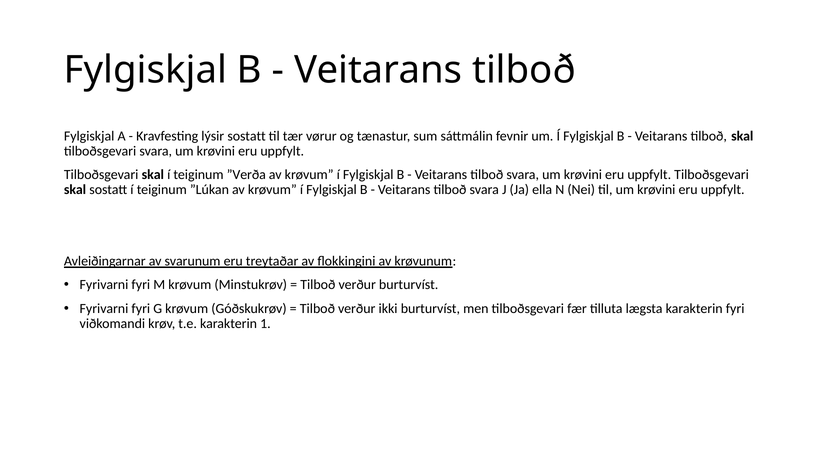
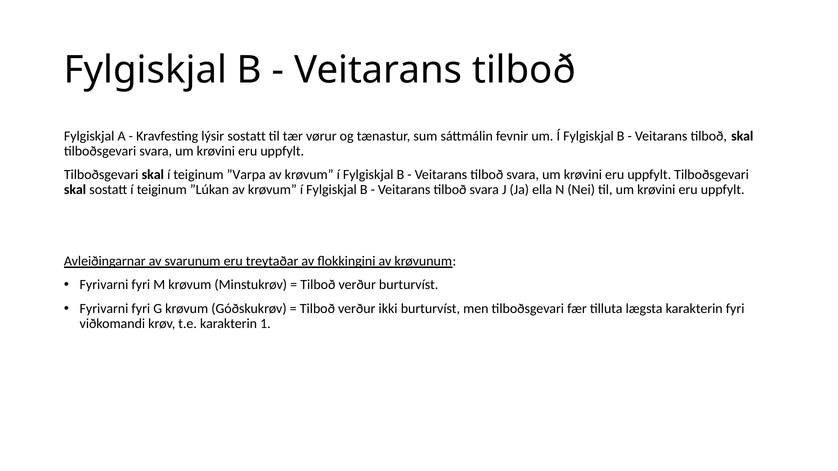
”Verða: ”Verða -> ”Varpa
